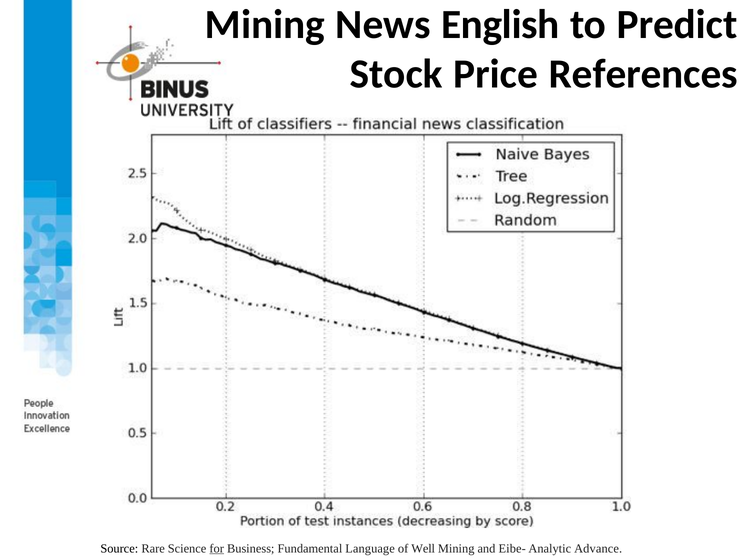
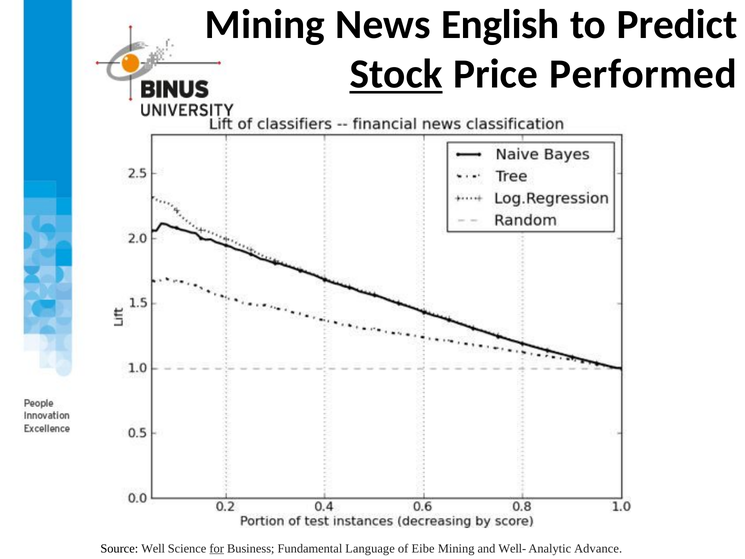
Stock underline: none -> present
References: References -> Performed
Rare: Rare -> Well
Well: Well -> Eibe
Eibe-: Eibe- -> Well-
